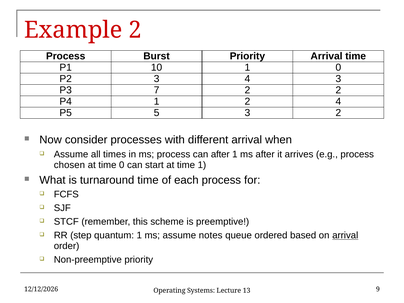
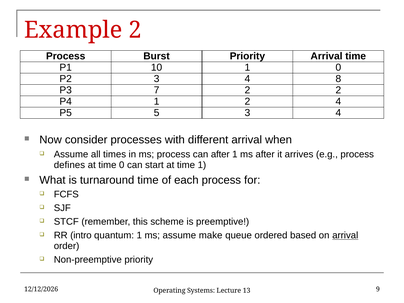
4 3: 3 -> 8
5 3 2: 2 -> 4
chosen: chosen -> defines
step: step -> intro
notes: notes -> make
